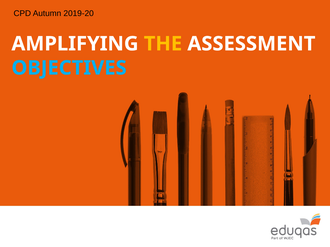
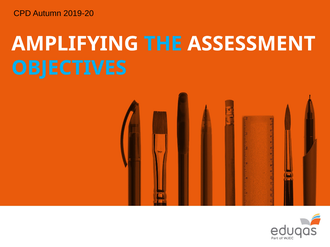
THE colour: yellow -> light blue
